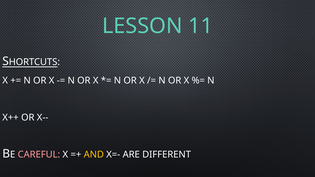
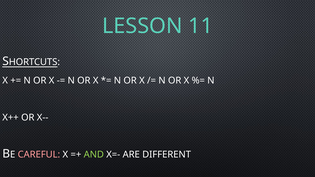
AND colour: yellow -> light green
